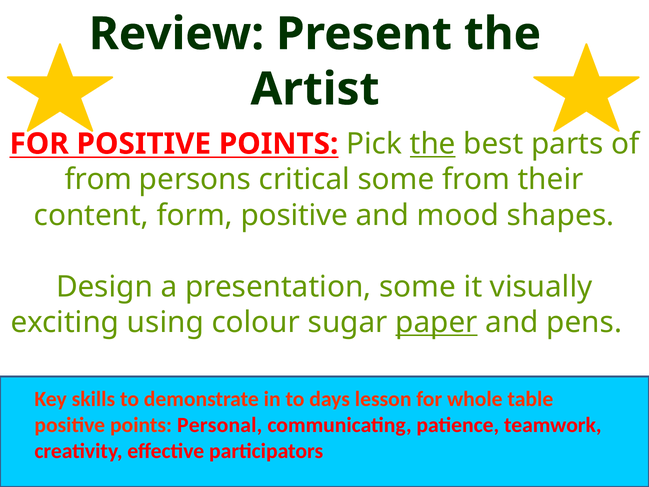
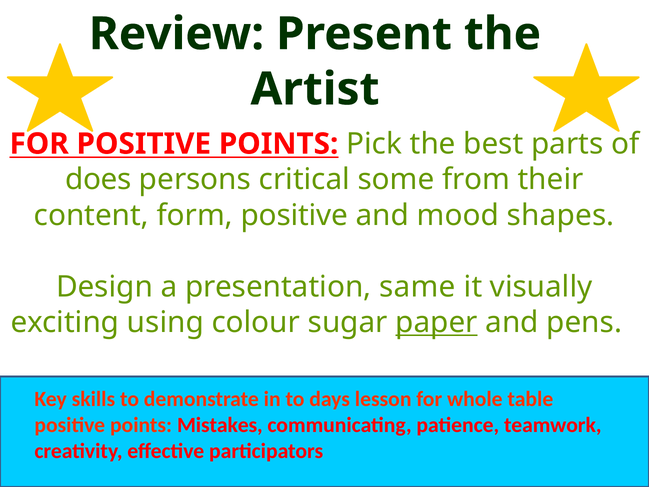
the at (433, 144) underline: present -> none
from at (98, 179): from -> does
presentation some: some -> same
Personal: Personal -> Mistakes
